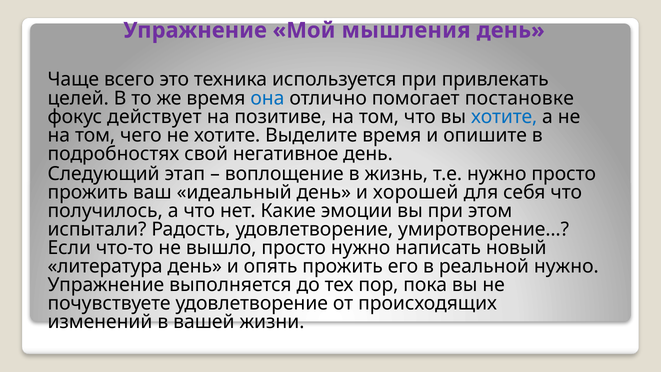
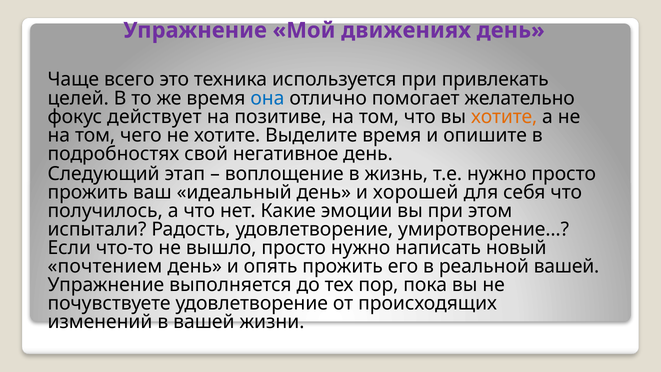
мышления: мышления -> движениях
постановке: постановке -> желательно
хотите at (504, 117) colour: blue -> orange
литература: литература -> почтением
реальной нужно: нужно -> вашей
